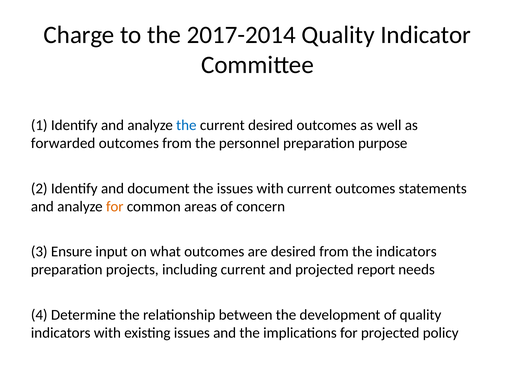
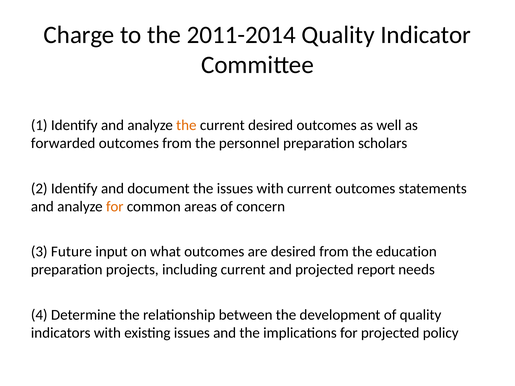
2017-2014: 2017-2014 -> 2011-2014
the at (186, 125) colour: blue -> orange
purpose: purpose -> scholars
Ensure: Ensure -> Future
the indicators: indicators -> education
